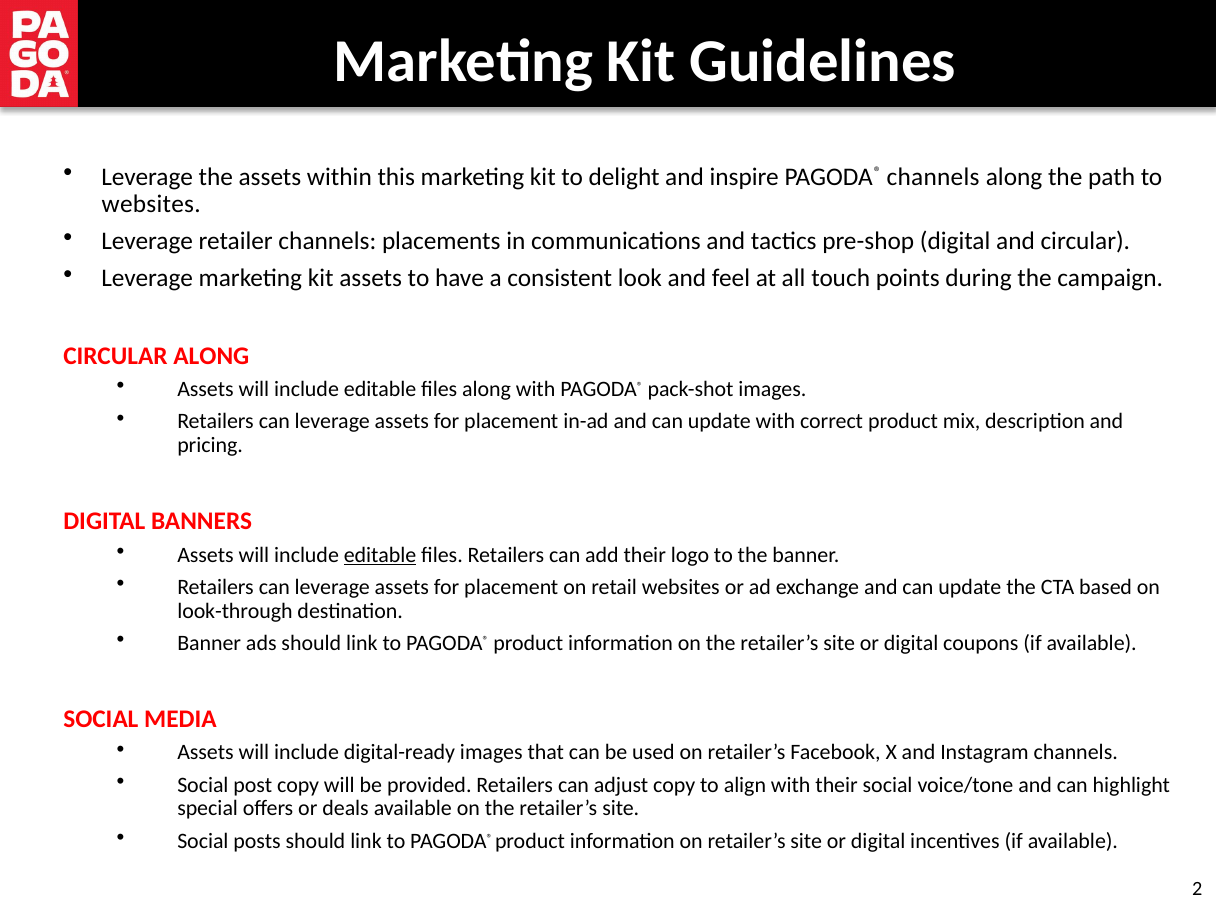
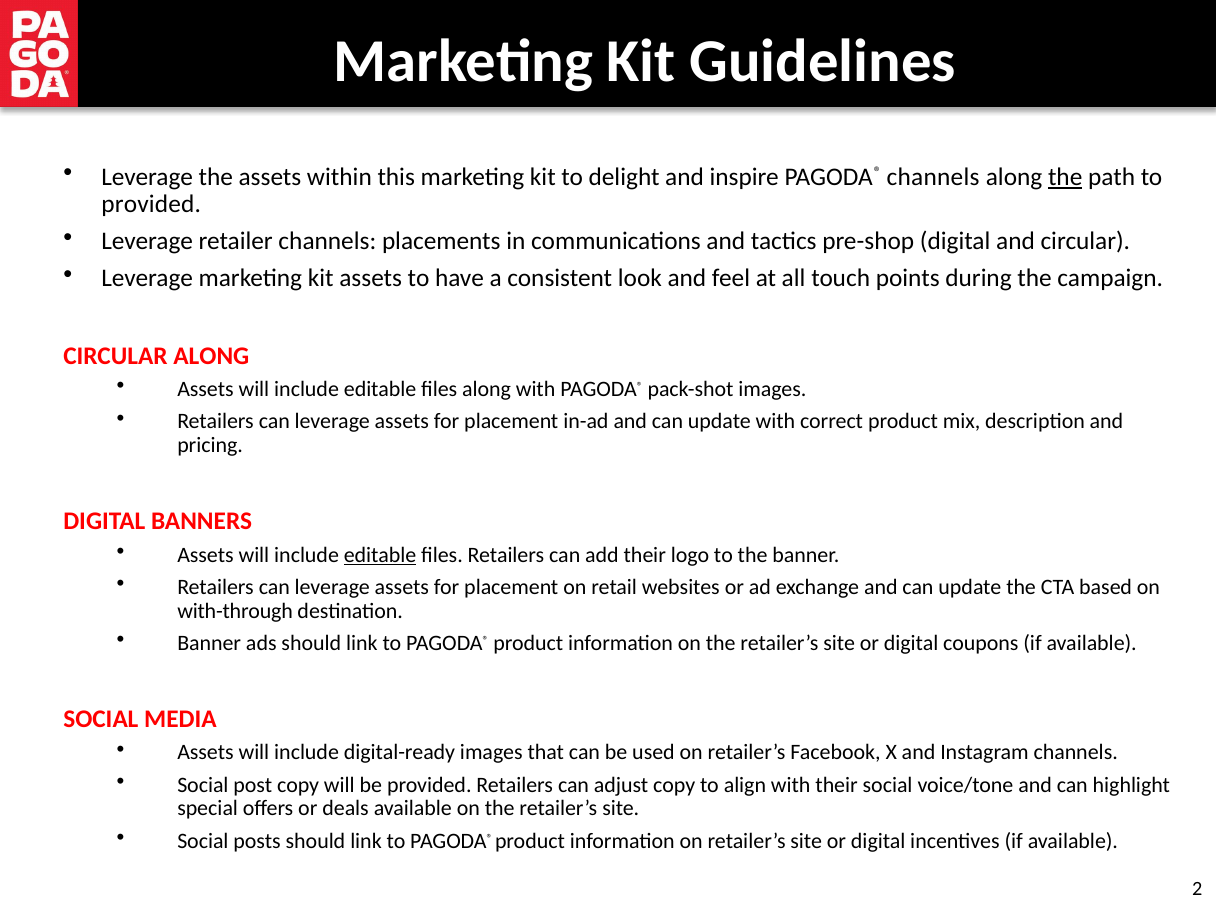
the at (1065, 177) underline: none -> present
websites at (151, 204): websites -> provided
look-through: look-through -> with-through
